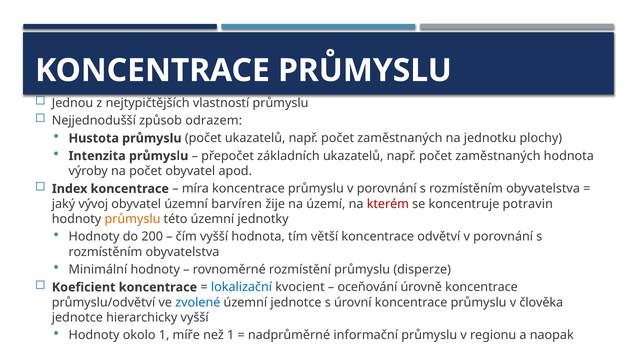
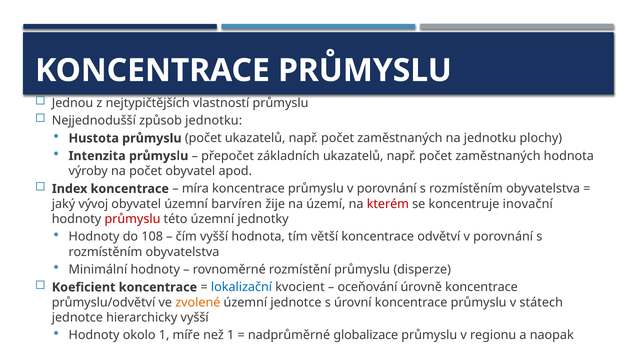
způsob odrazem: odrazem -> jednotku
potravin: potravin -> inovační
průmyslu at (132, 219) colour: orange -> red
200: 200 -> 108
zvolené colour: blue -> orange
člověka: člověka -> státech
informační: informační -> globalizace
